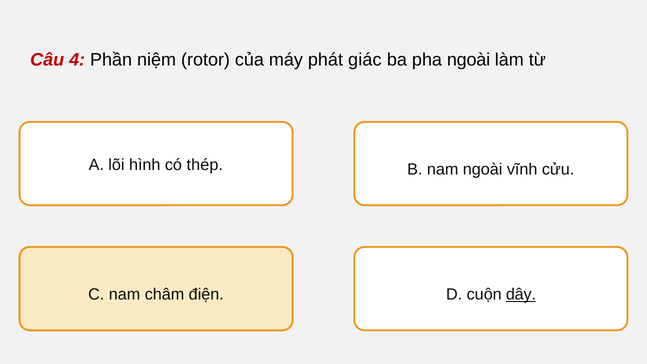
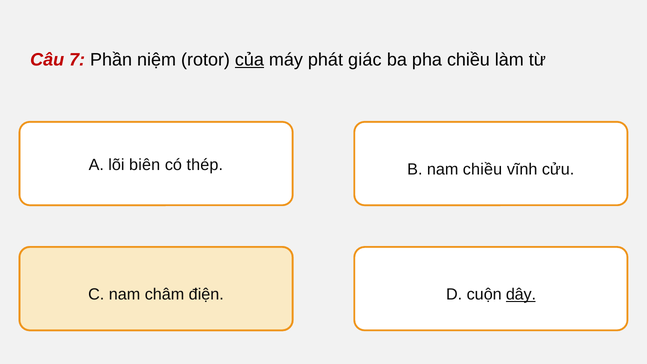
4: 4 -> 7
của underline: none -> present
pha ngoài: ngoài -> chiều
hình: hình -> biên
nam ngoài: ngoài -> chiều
